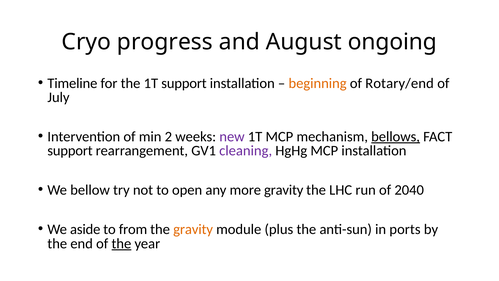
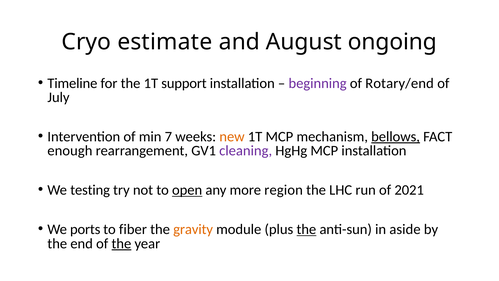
progress: progress -> estimate
beginning colour: orange -> purple
2: 2 -> 7
new colour: purple -> orange
support at (70, 151): support -> enough
bellow: bellow -> testing
open underline: none -> present
more gravity: gravity -> region
2040: 2040 -> 2021
aside: aside -> ports
from: from -> fiber
the at (306, 229) underline: none -> present
ports: ports -> aside
